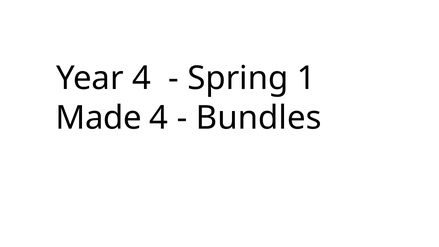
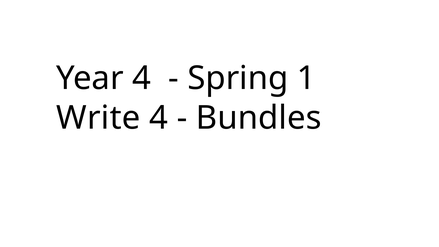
Made: Made -> Write
